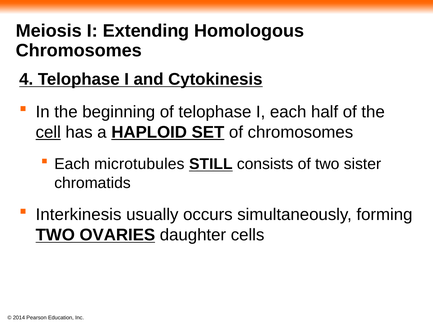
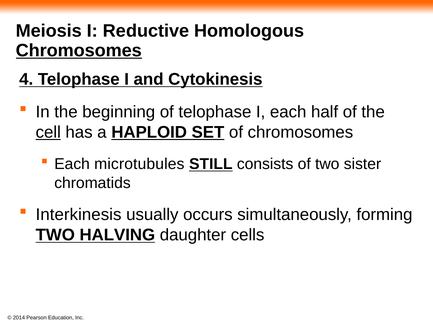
Extending: Extending -> Reductive
Chromosomes at (79, 50) underline: none -> present
OVARIES: OVARIES -> HALVING
